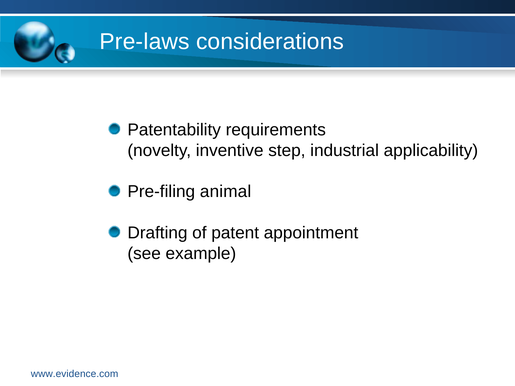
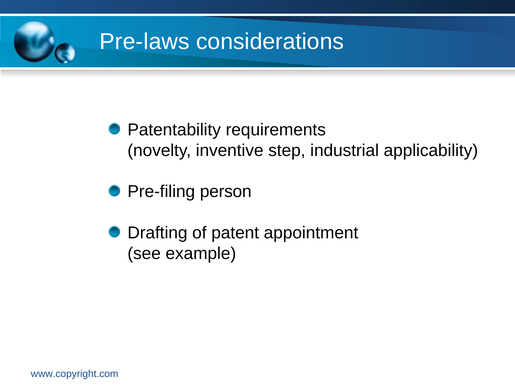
animal: animal -> person
www.evidence.com: www.evidence.com -> www.copyright.com
